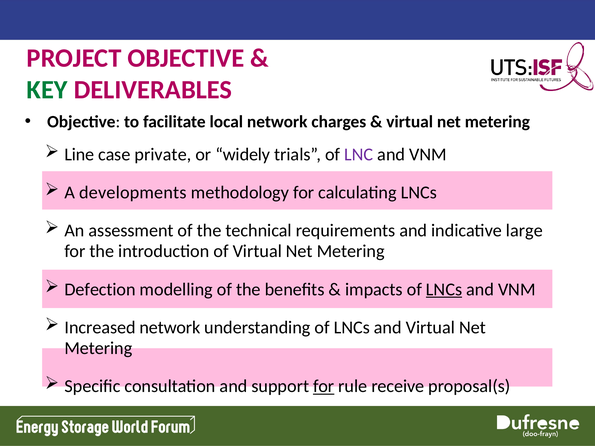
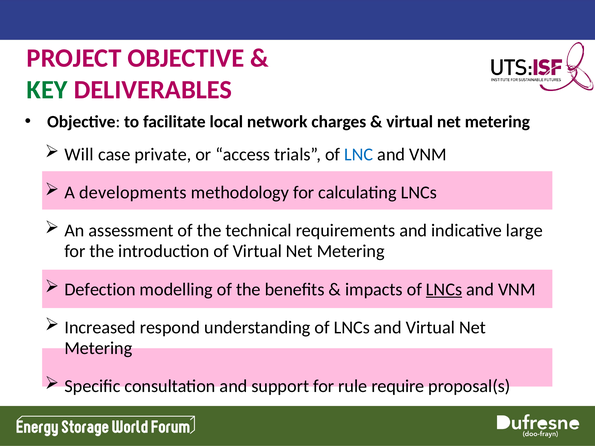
Line: Line -> Will
widely: widely -> access
LNC colour: purple -> blue
Increased network: network -> respond
for at (324, 387) underline: present -> none
receive: receive -> require
